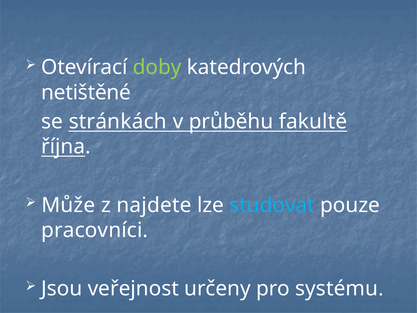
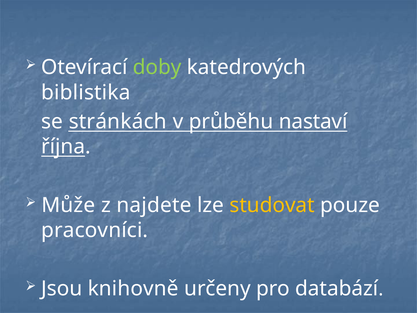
netištěné: netištěné -> biblistika
fakultě: fakultě -> nastaví
studovat colour: light blue -> yellow
veřejnost: veřejnost -> knihovně
systému: systému -> databází
